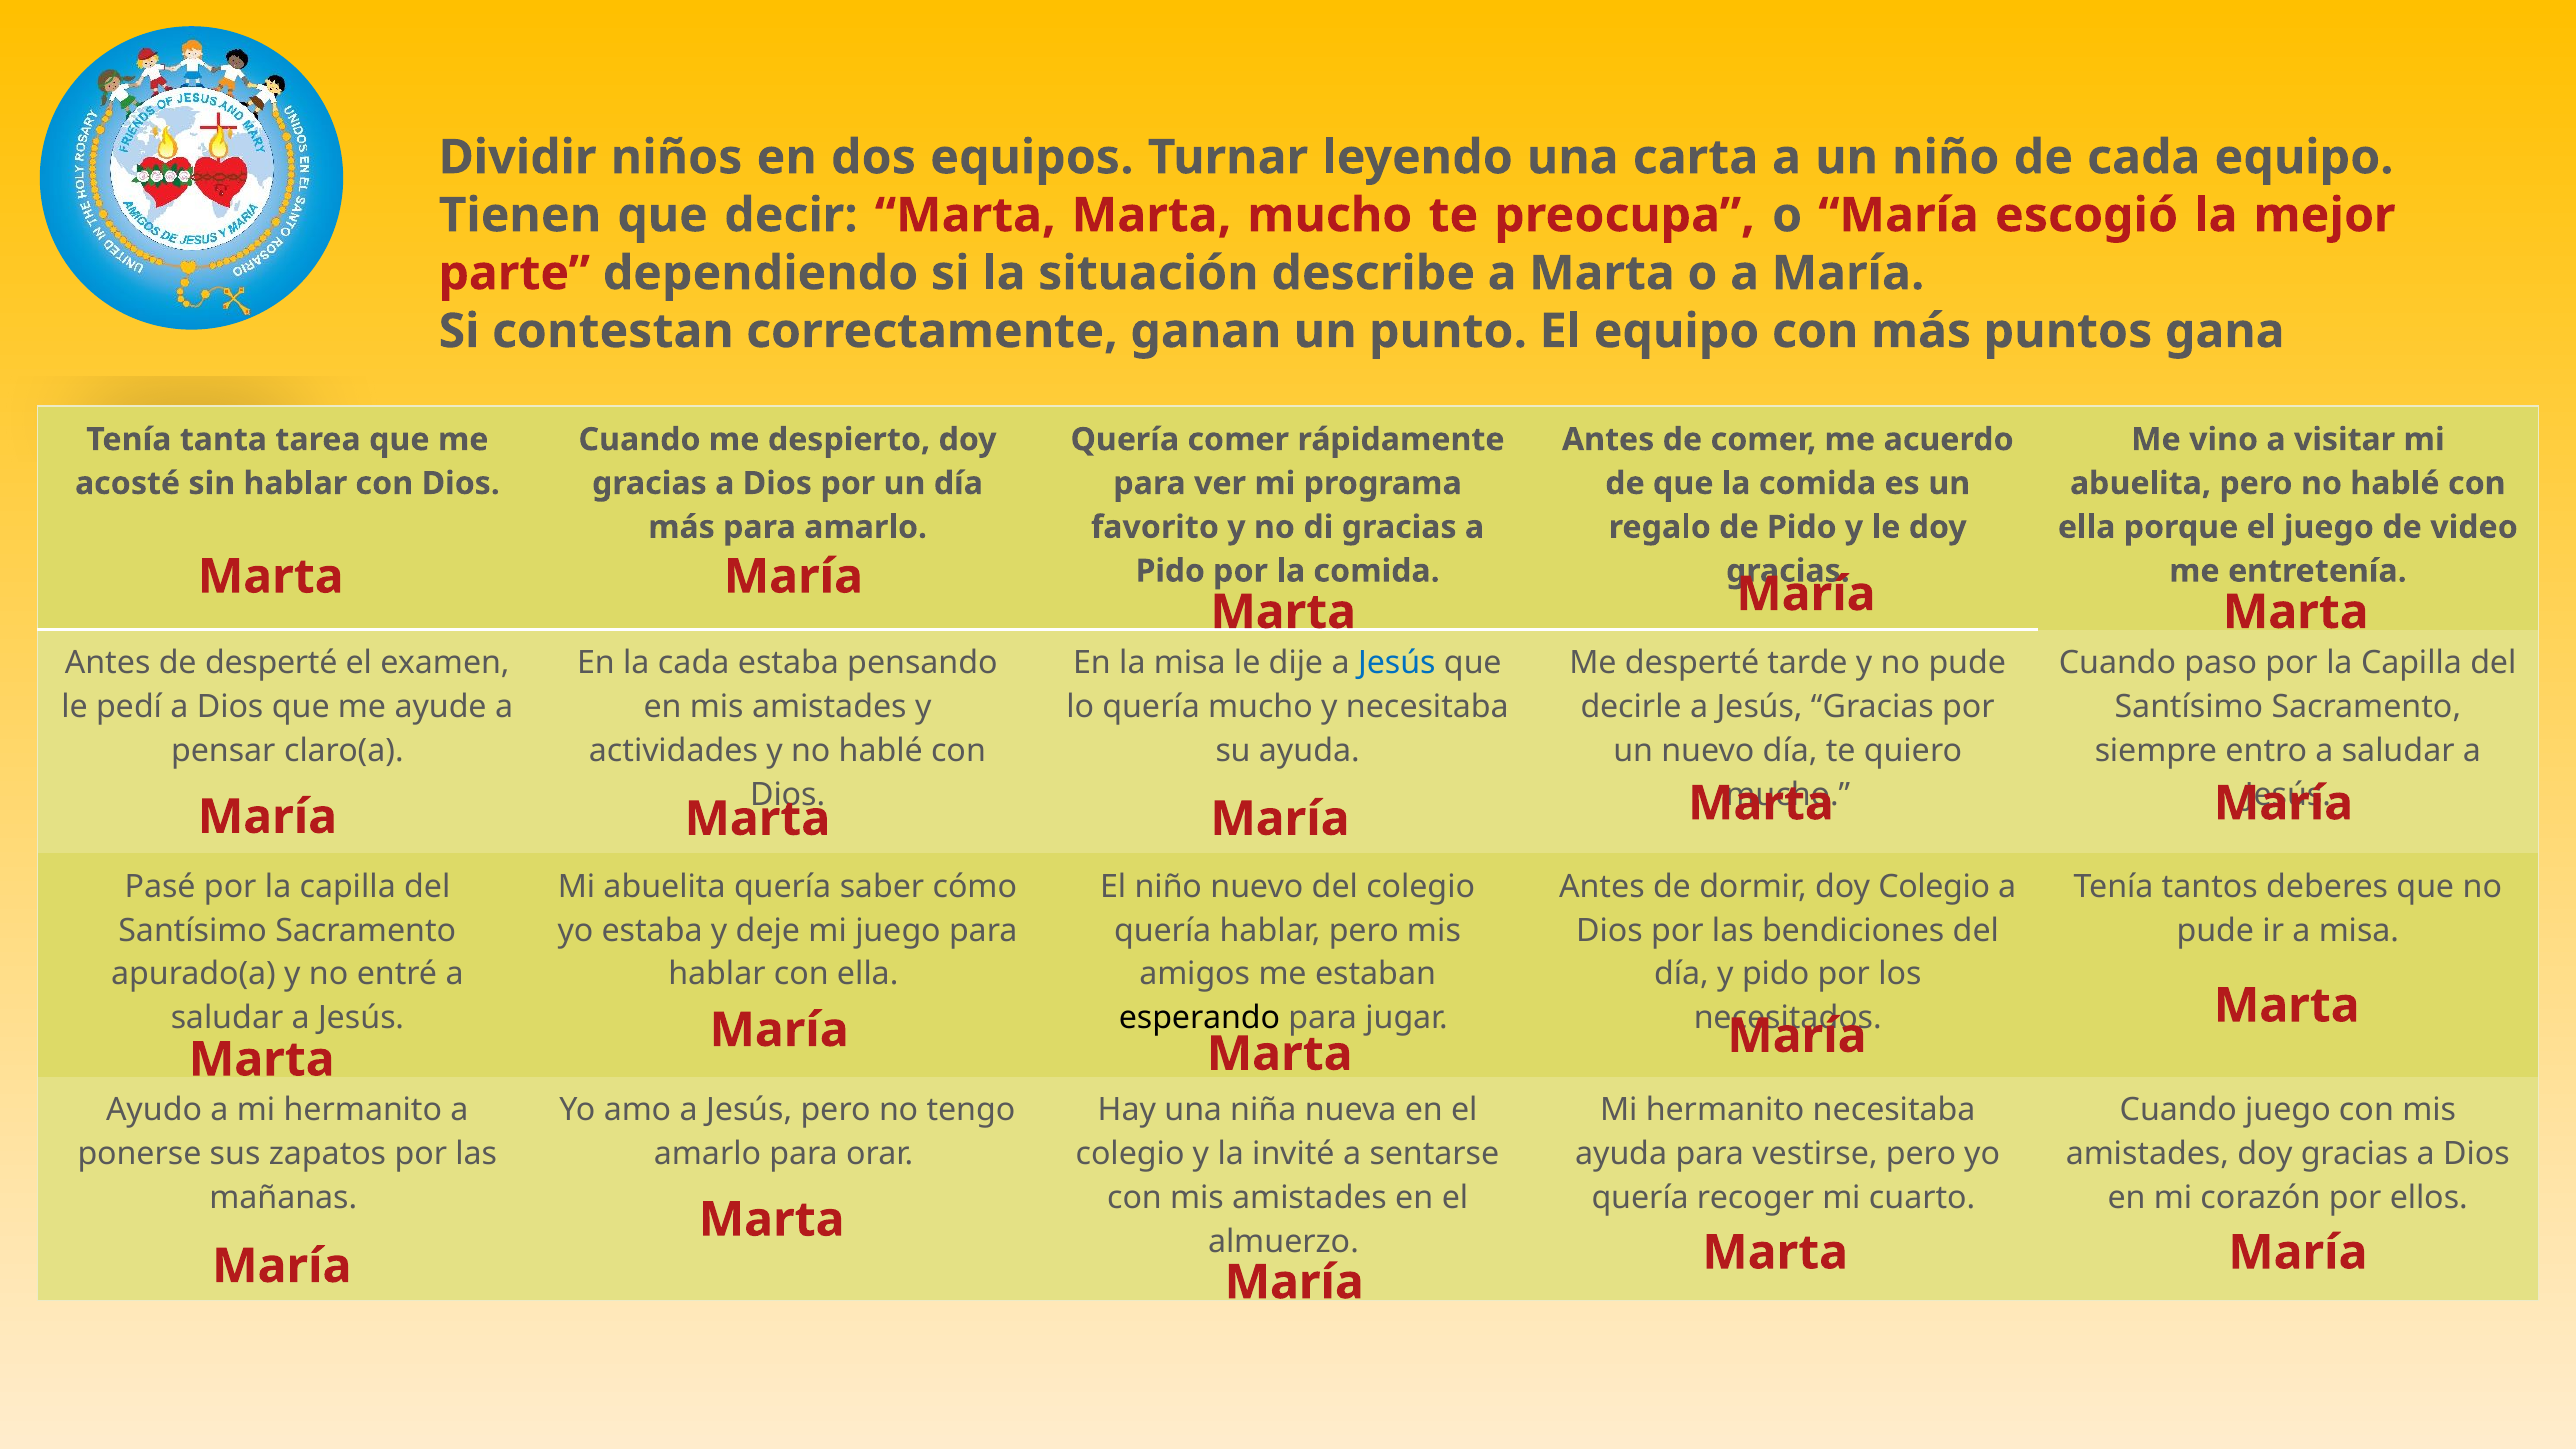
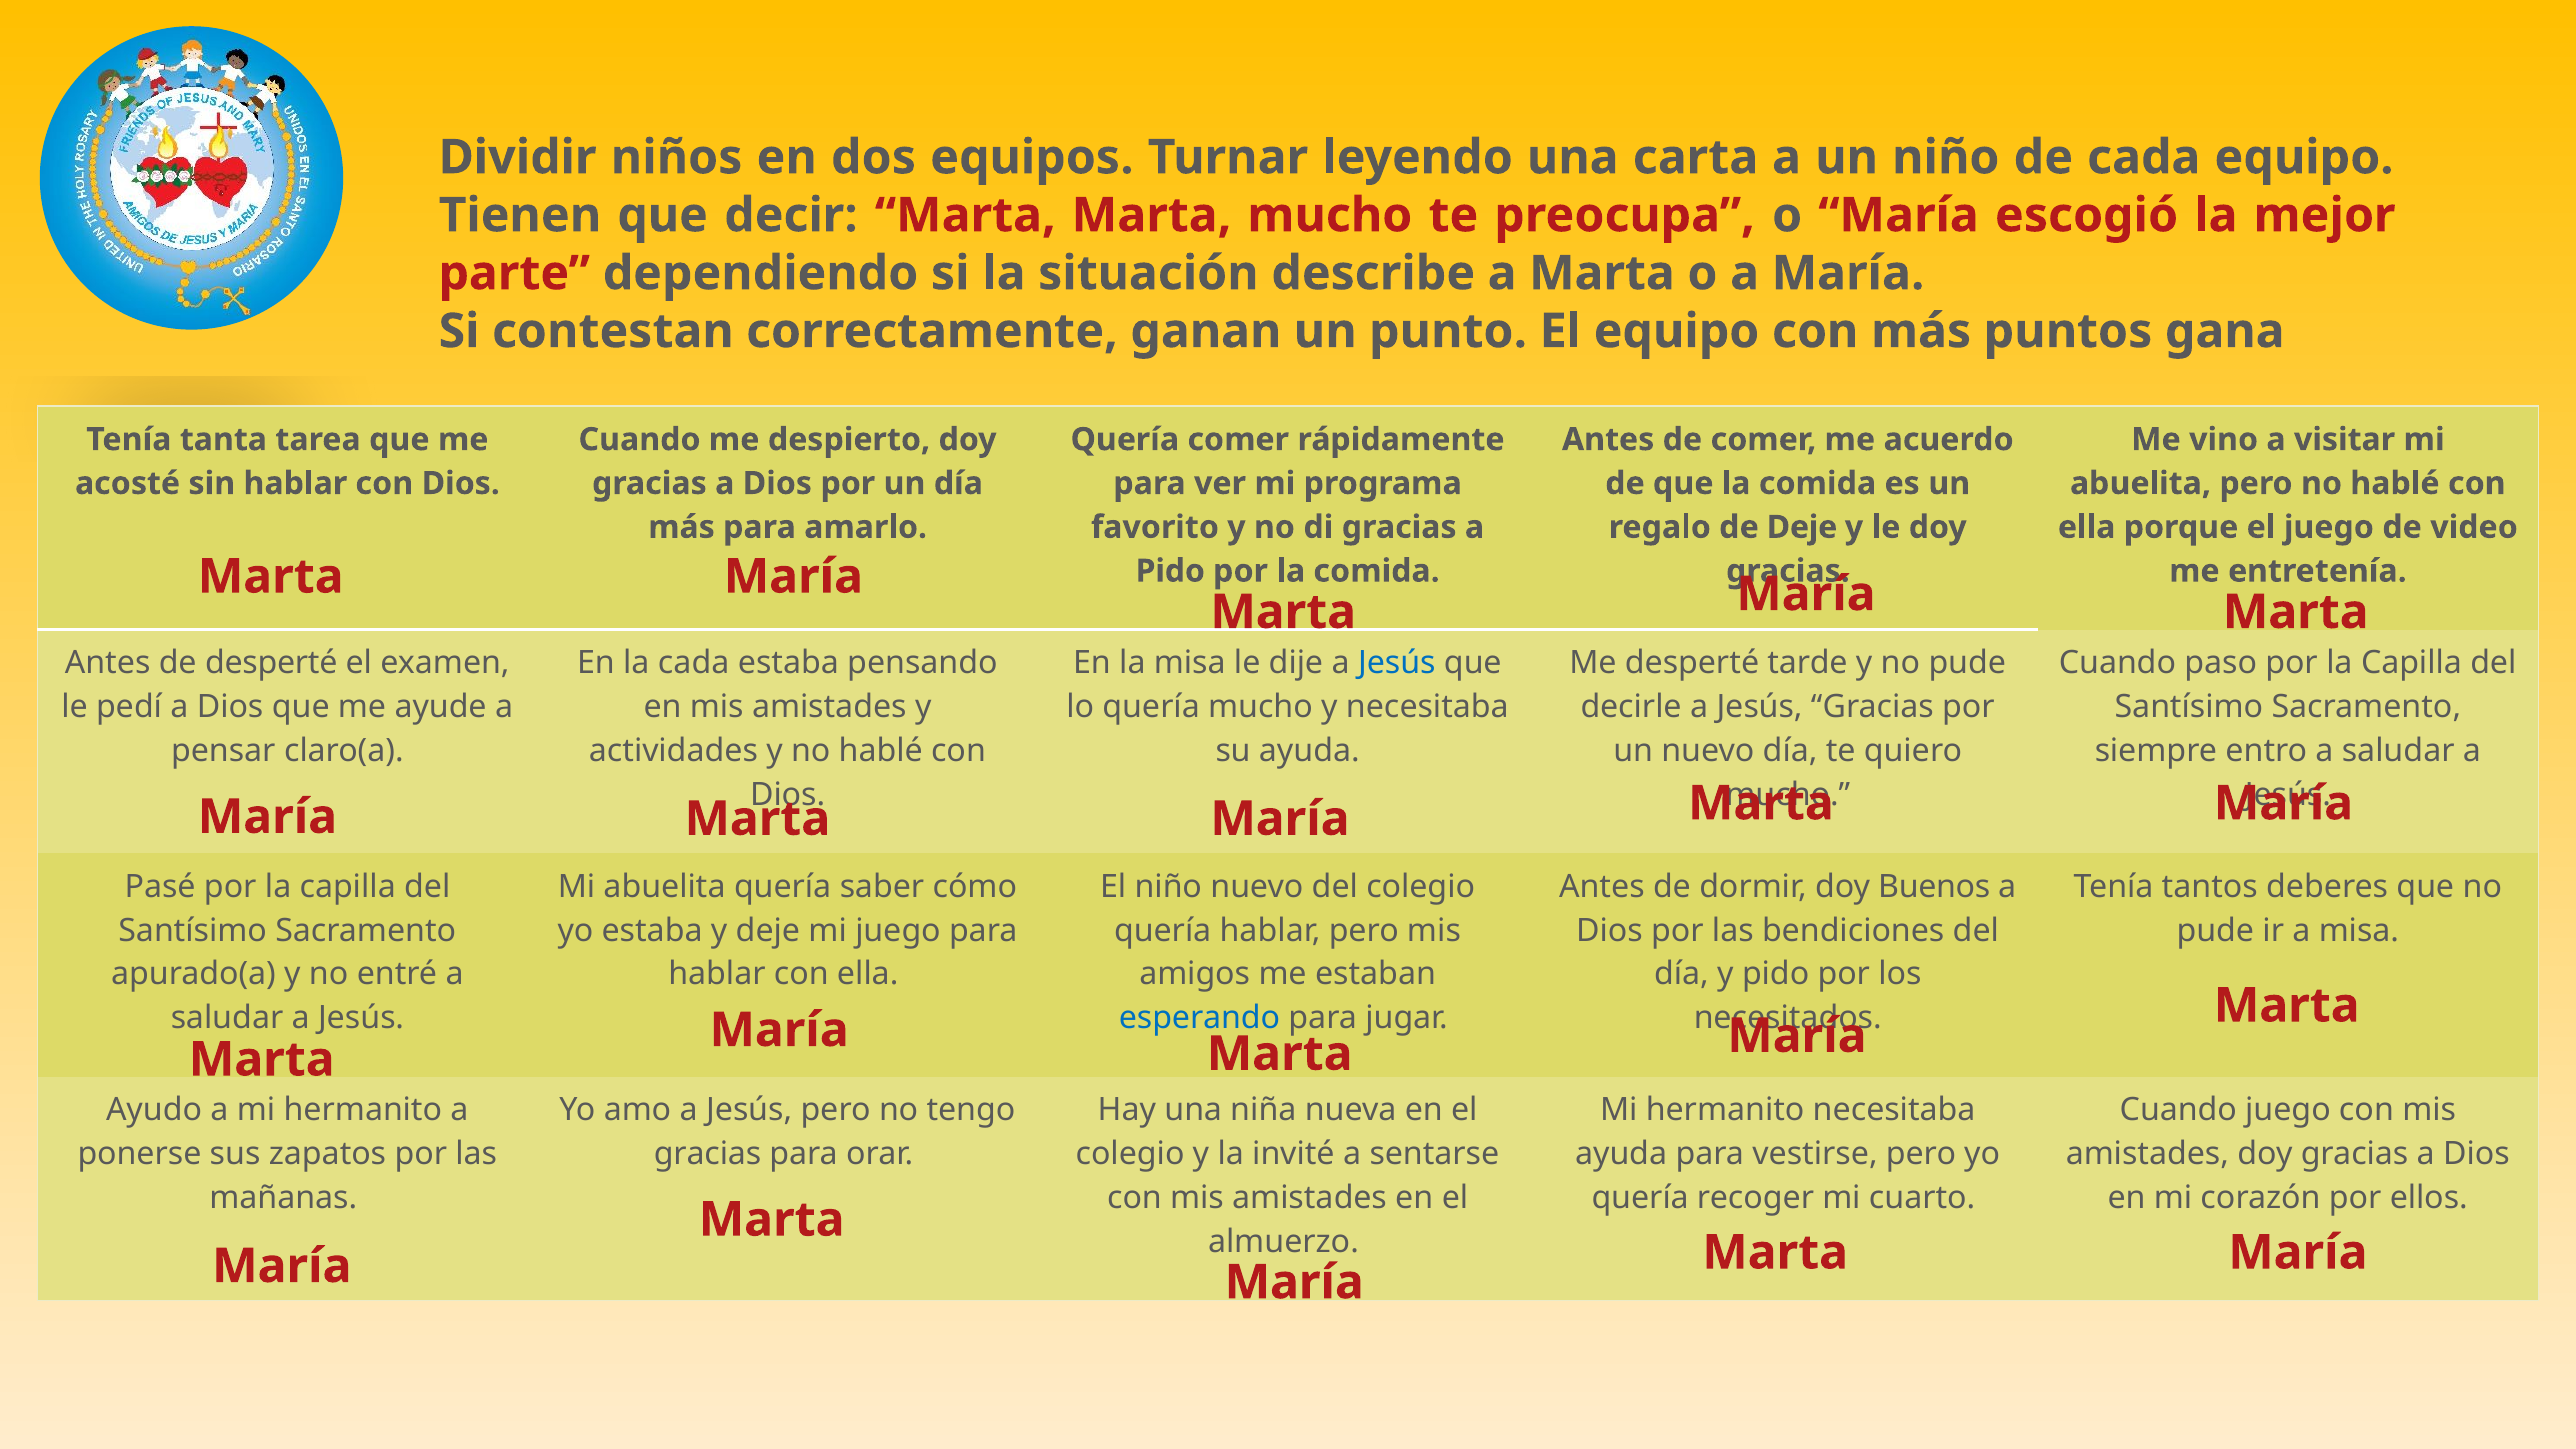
de Pido: Pido -> Deje
doy Colegio: Colegio -> Buenos
esperando colour: black -> blue
amarlo at (707, 1154): amarlo -> gracias
